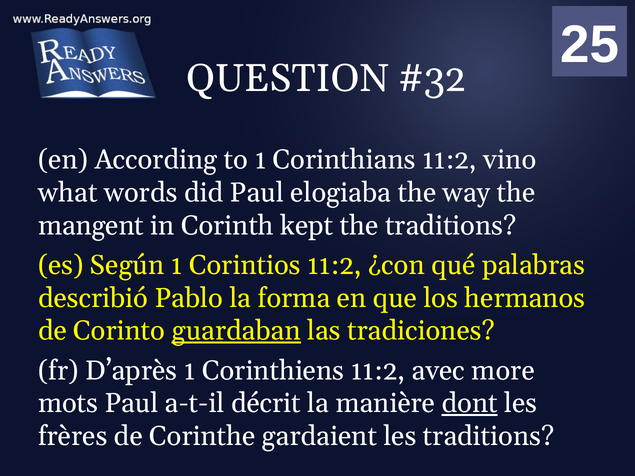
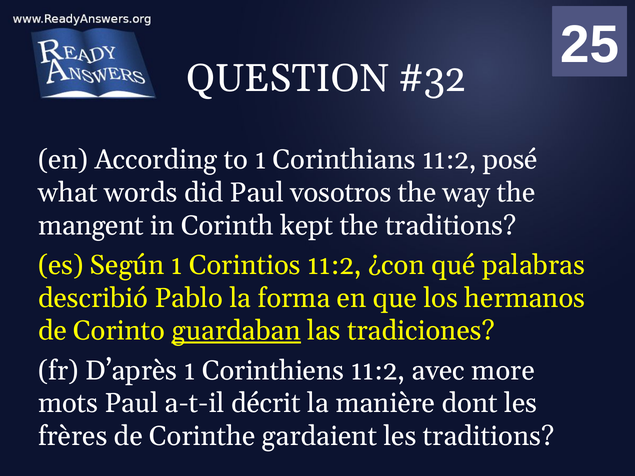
vino: vino -> posé
elogiaba: elogiaba -> vosotros
dont underline: present -> none
